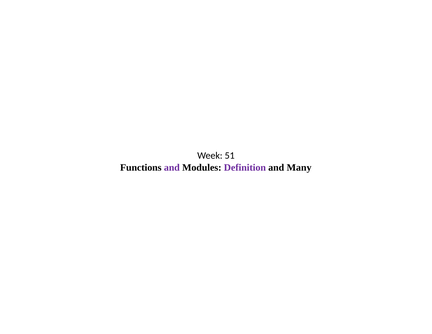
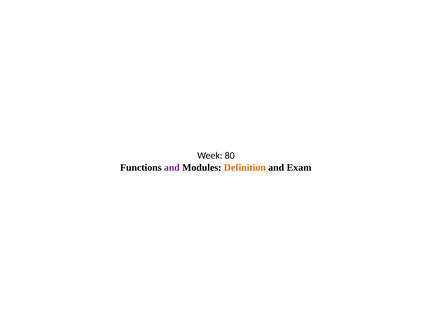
51: 51 -> 80
Definition colour: purple -> orange
Many: Many -> Exam
